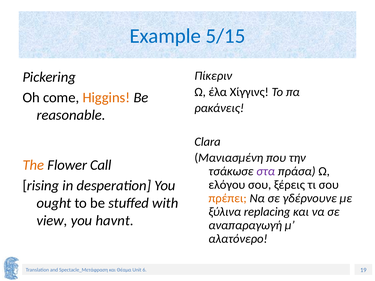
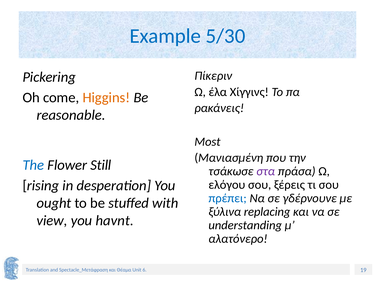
5/15: 5/15 -> 5/30
Clara: Clara -> Most
The colour: orange -> blue
Call: Call -> Still
πρέπει colour: orange -> blue
αναπαραγωγή: αναπαραγωγή -> understanding
